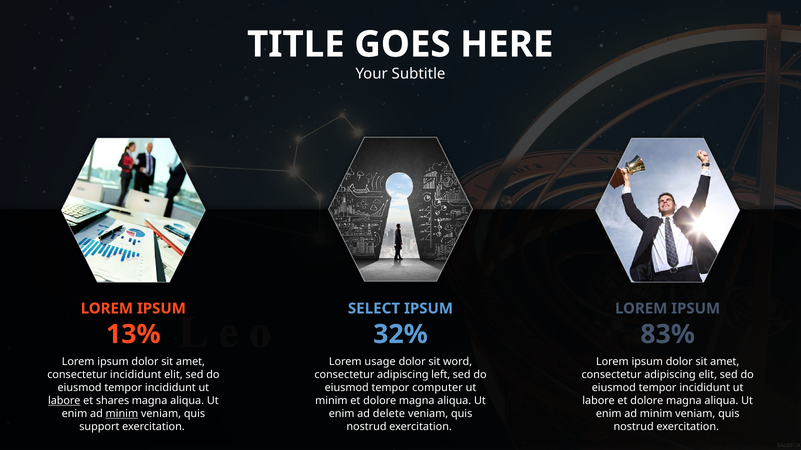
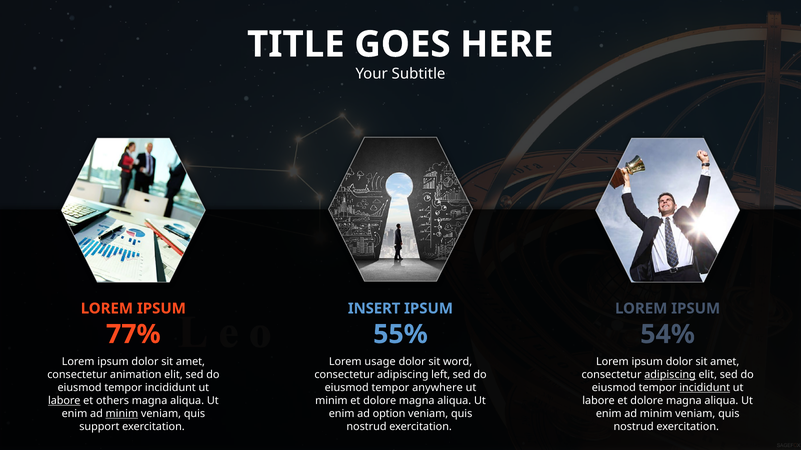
SELECT: SELECT -> INSERT
13%: 13% -> 77%
32%: 32% -> 55%
83%: 83% -> 54%
consectetur incididunt: incididunt -> animation
adipiscing at (670, 375) underline: none -> present
computer: computer -> anywhere
incididunt at (705, 388) underline: none -> present
shares: shares -> others
delete: delete -> option
